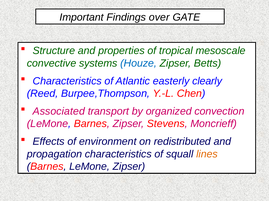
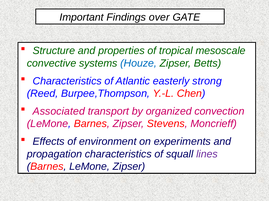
clearly: clearly -> strong
redistributed: redistributed -> experiments
lines colour: orange -> purple
